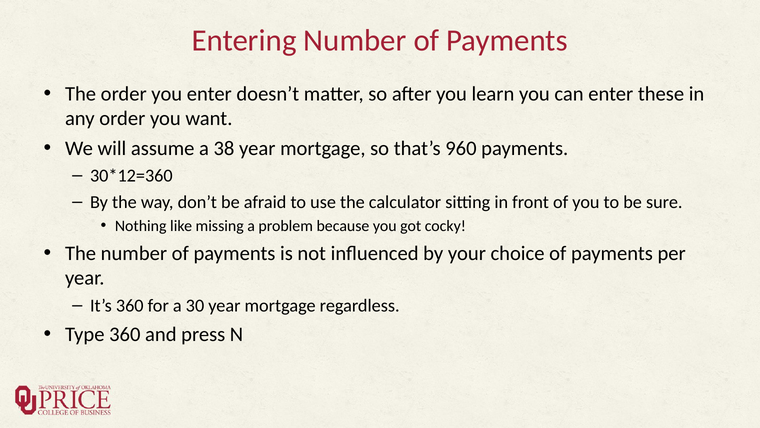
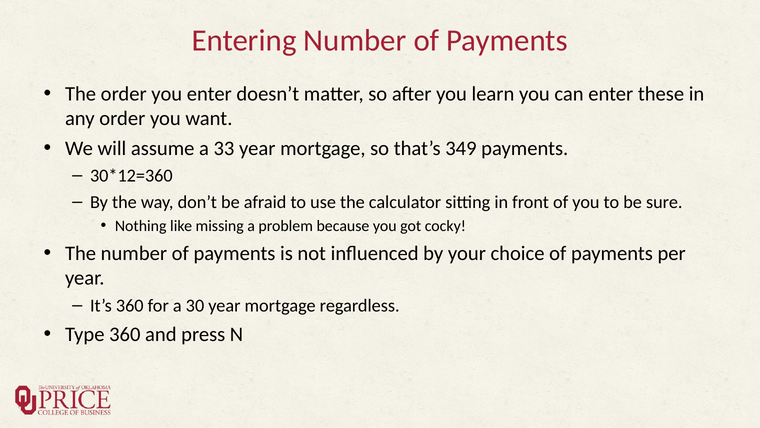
38: 38 -> 33
960: 960 -> 349
